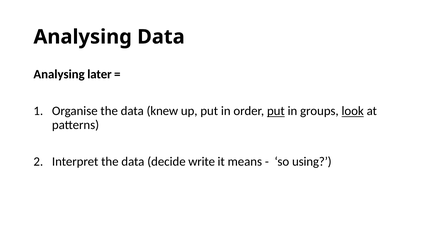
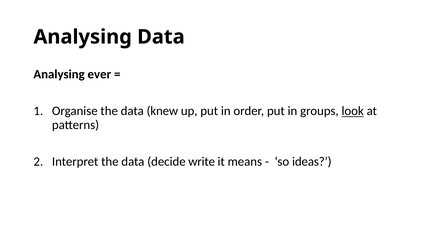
later: later -> ever
put at (276, 111) underline: present -> none
using: using -> ideas
